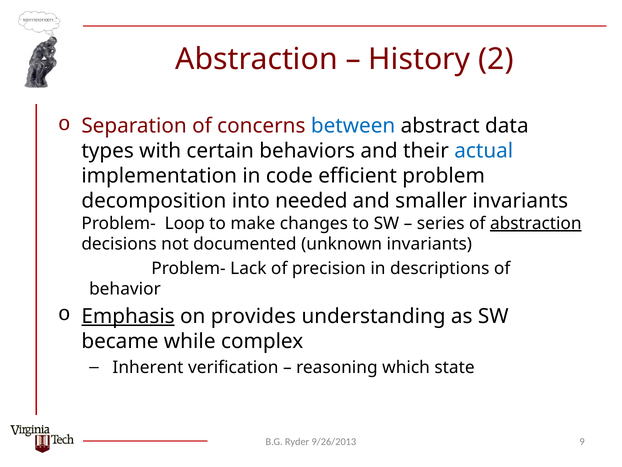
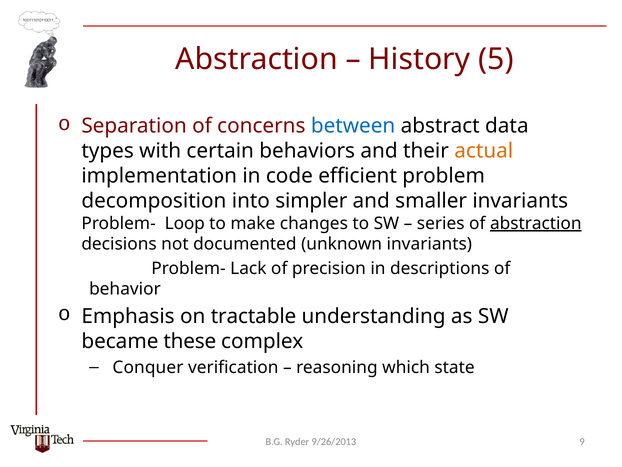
2: 2 -> 5
actual colour: blue -> orange
needed: needed -> simpler
Emphasis underline: present -> none
provides: provides -> tractable
while: while -> these
Inherent: Inherent -> Conquer
